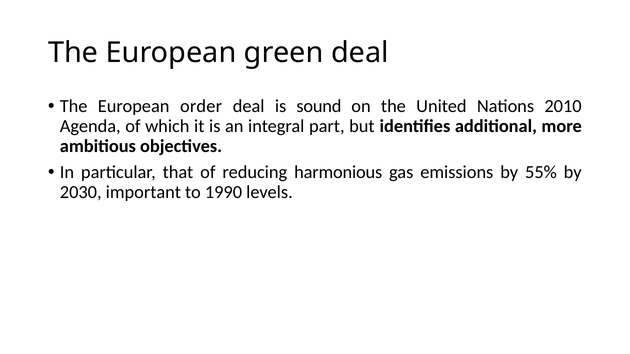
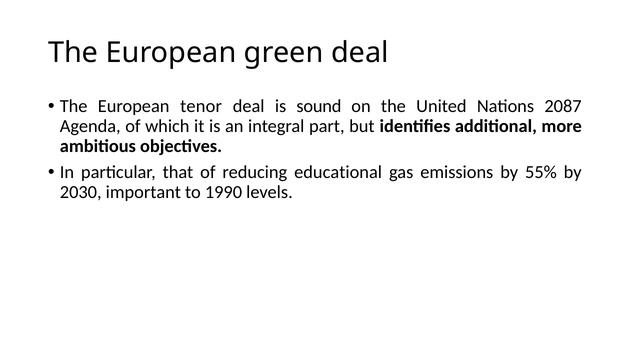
order: order -> tenor
2010: 2010 -> 2087
harmonious: harmonious -> educational
